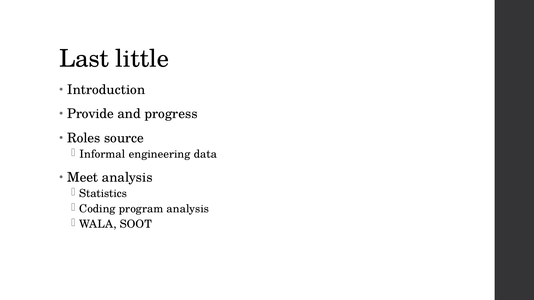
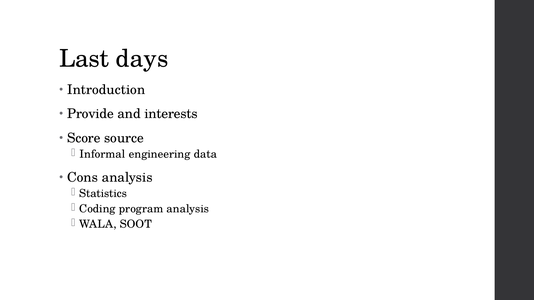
little: little -> days
progress: progress -> interests
Roles: Roles -> Score
Meet: Meet -> Cons
